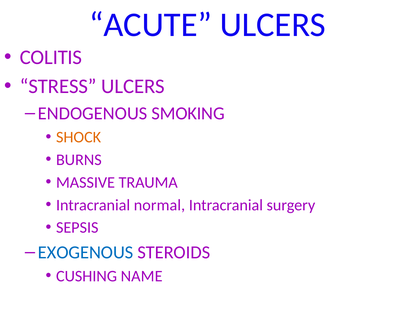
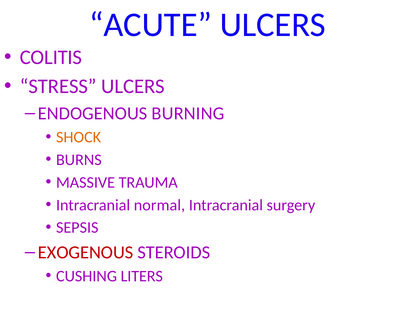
SMOKING: SMOKING -> BURNING
EXOGENOUS colour: blue -> red
NAME: NAME -> LITERS
